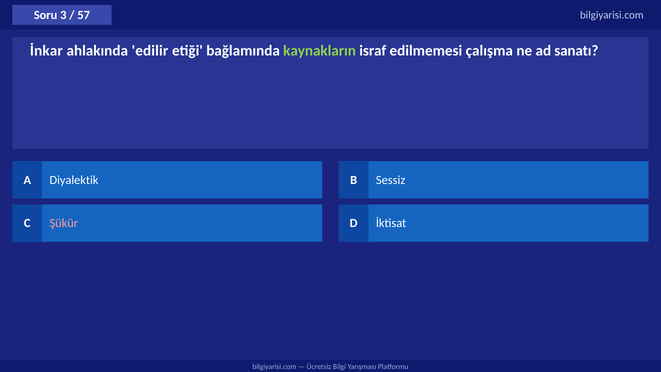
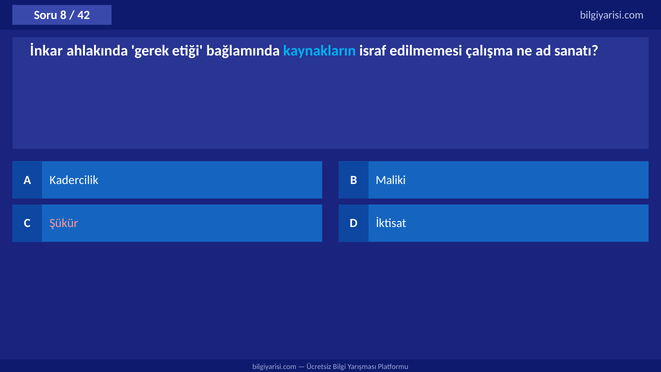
3: 3 -> 8
57: 57 -> 42
edilir: edilir -> gerek
kaynakların colour: light green -> light blue
Diyalektik: Diyalektik -> Kadercilik
Sessiz: Sessiz -> Maliki
